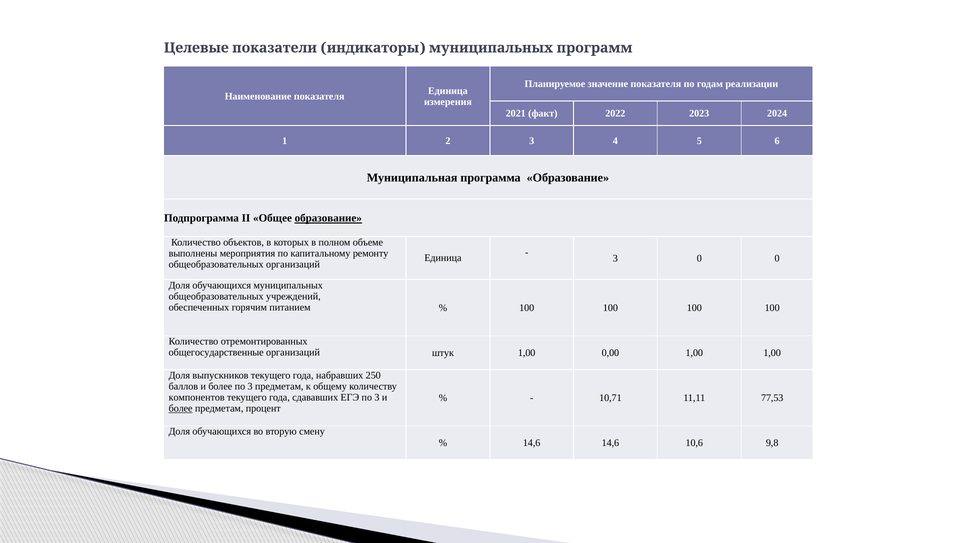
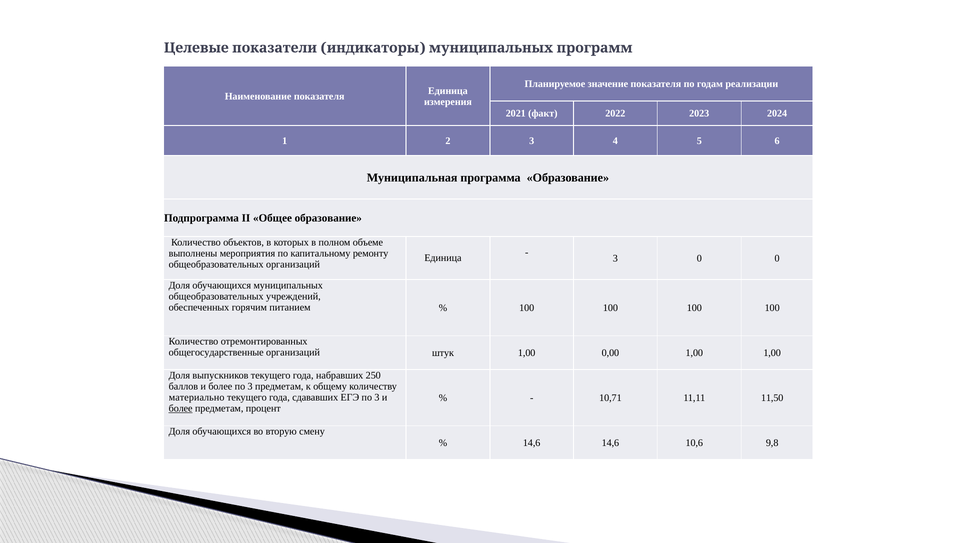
образование at (328, 218) underline: present -> none
компонентов: компонентов -> материально
77,53: 77,53 -> 11,50
